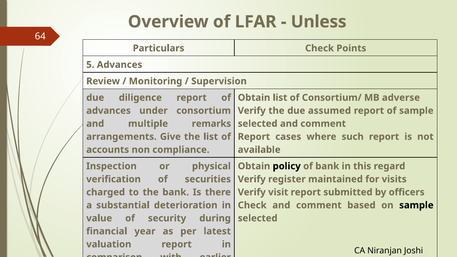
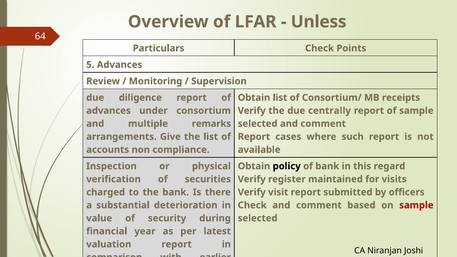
adverse: adverse -> receipts
assumed: assumed -> centrally
sample at (416, 205) colour: black -> red
